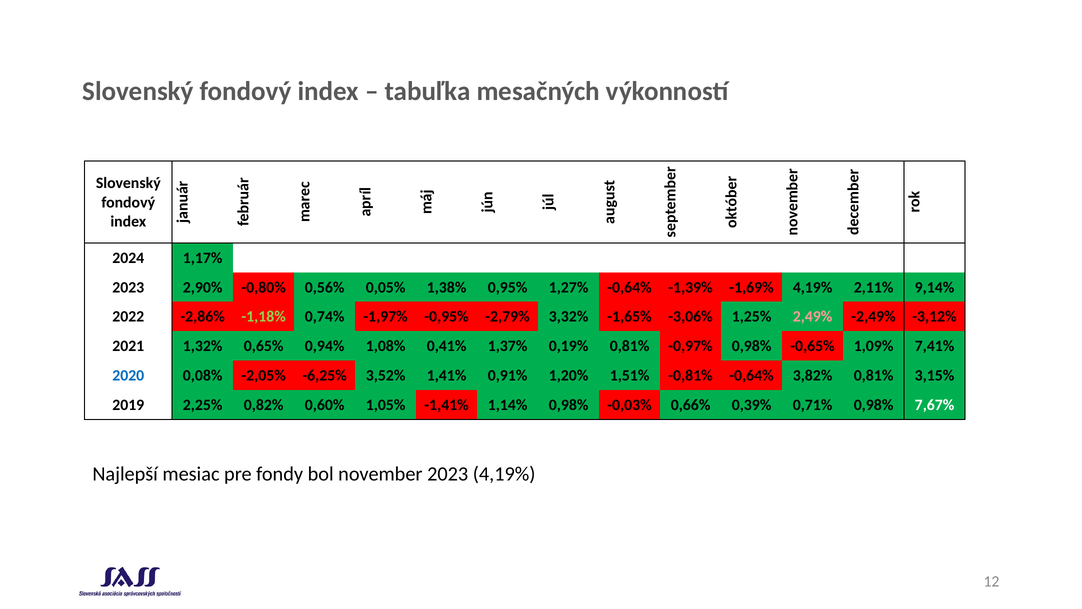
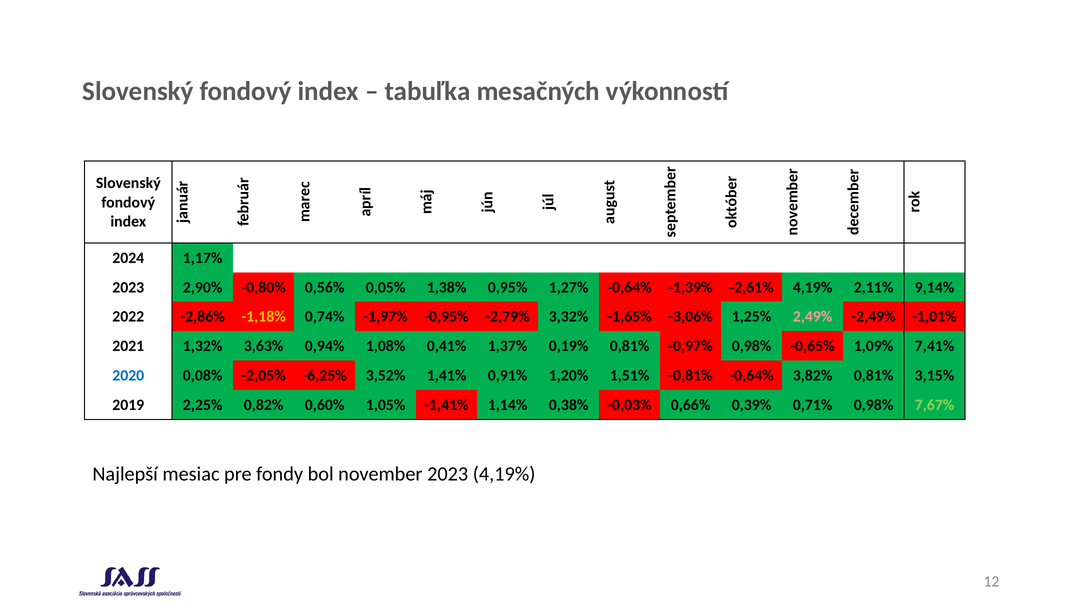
-1,69%: -1,69% -> -2,61%
-1,18% colour: light green -> yellow
-3,12%: -3,12% -> -1,01%
0,65%: 0,65% -> 3,63%
1,14% 0,98%: 0,98% -> 0,38%
7,67% colour: white -> light green
